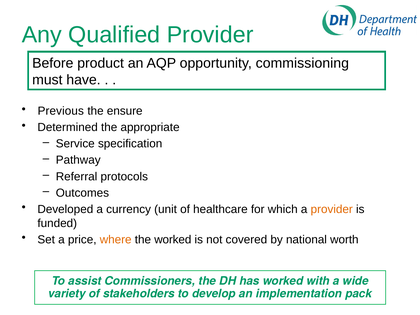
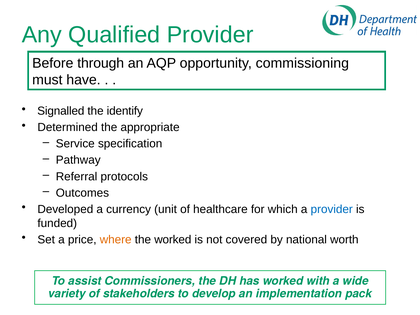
product: product -> through
Previous: Previous -> Signalled
ensure: ensure -> identify
provider at (332, 209) colour: orange -> blue
